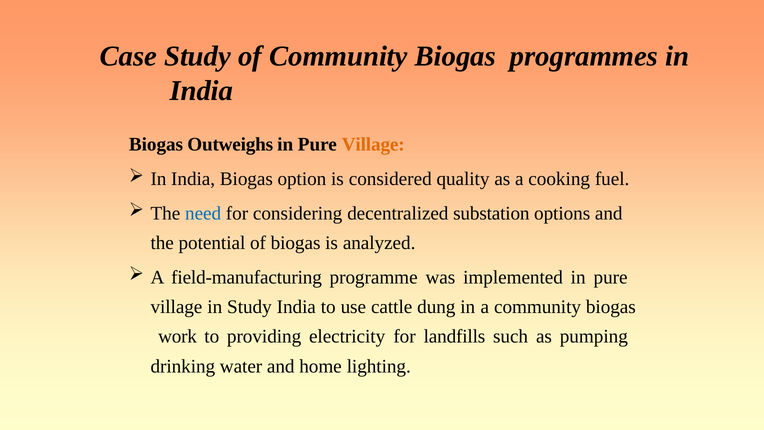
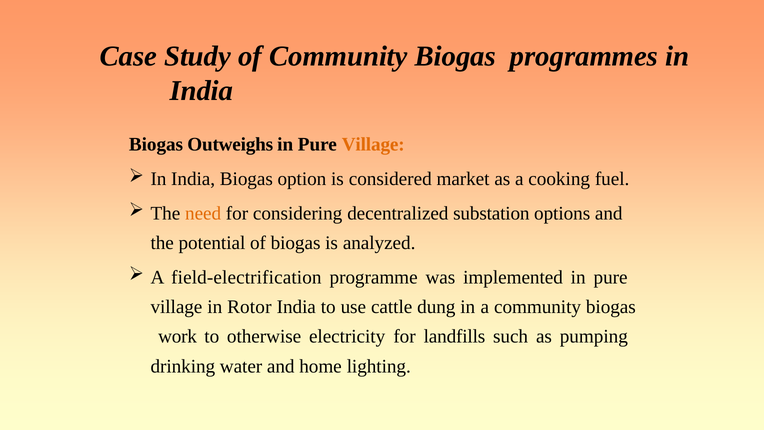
quality: quality -> market
need colour: blue -> orange
field-manufacturing: field-manufacturing -> field-electrification
in Study: Study -> Rotor
providing: providing -> otherwise
